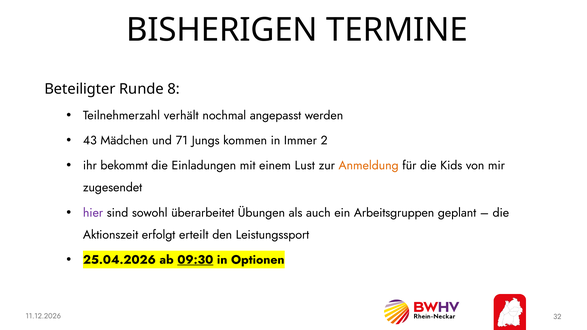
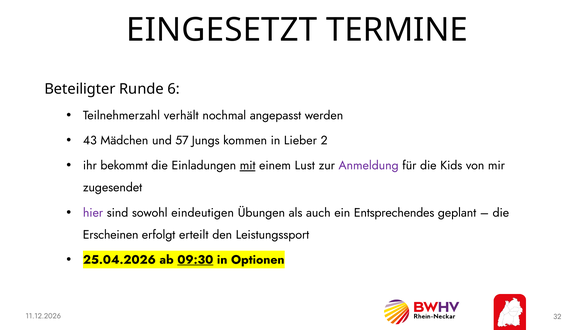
BISHERIGEN: BISHERIGEN -> EINGESETZT
8: 8 -> 6
71: 71 -> 57
Immer: Immer -> Lieber
mit underline: none -> present
Anmeldung colour: orange -> purple
überarbeitet: überarbeitet -> eindeutigen
Arbeitsgruppen: Arbeitsgruppen -> Entsprechendes
Aktionszeit: Aktionszeit -> Erscheinen
